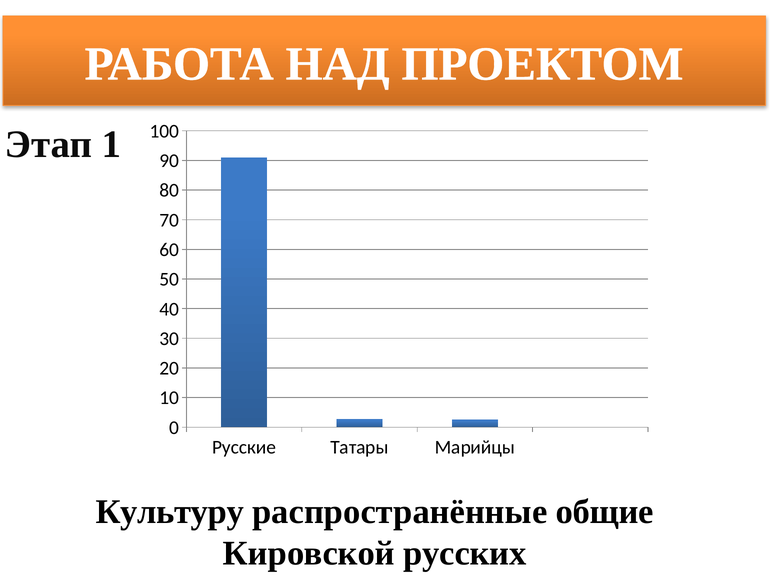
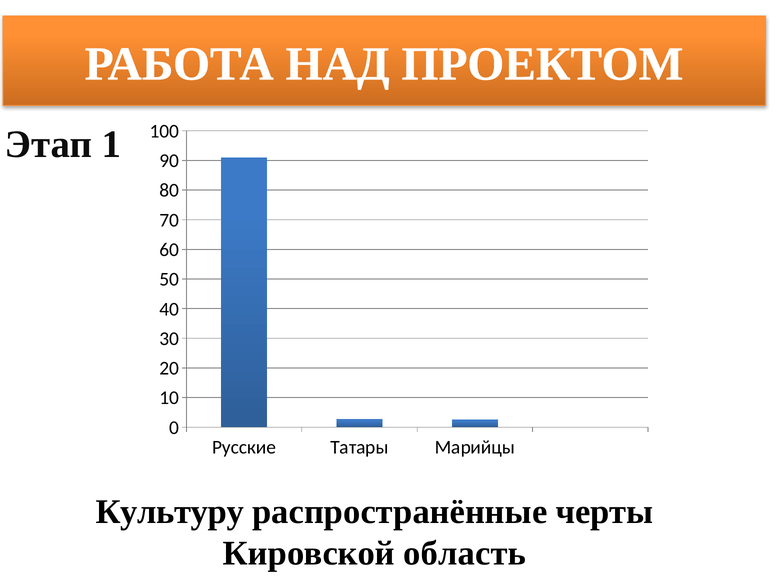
общие: общие -> черты
русских: русских -> область
